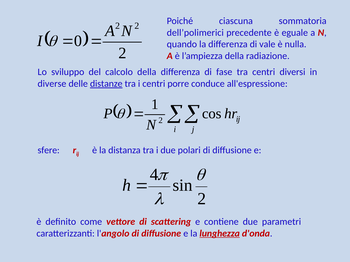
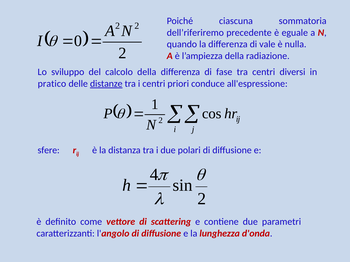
dell’polimerici: dell’polimerici -> dell’riferiremo
diverse: diverse -> pratico
porre: porre -> priori
lunghezza underline: present -> none
